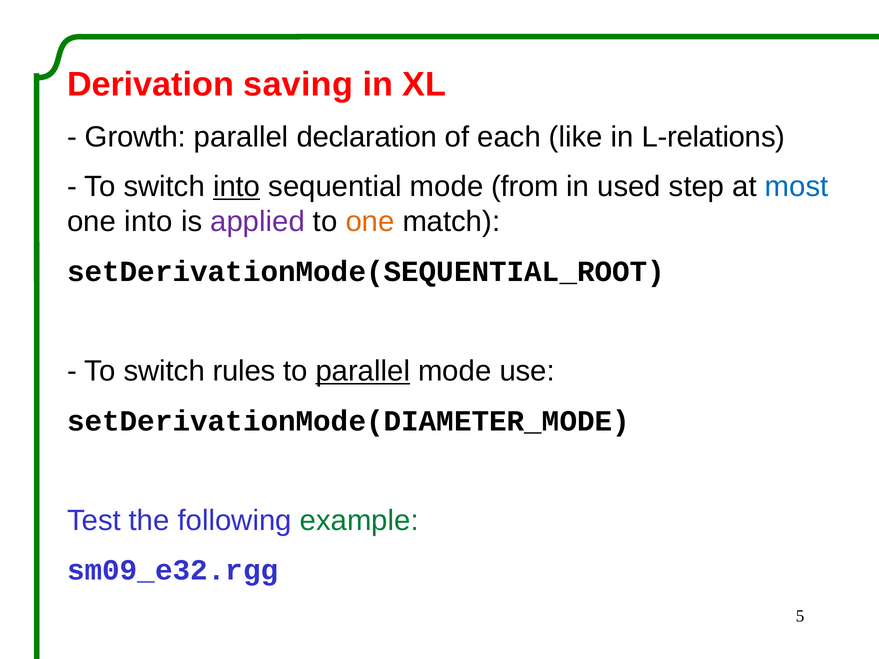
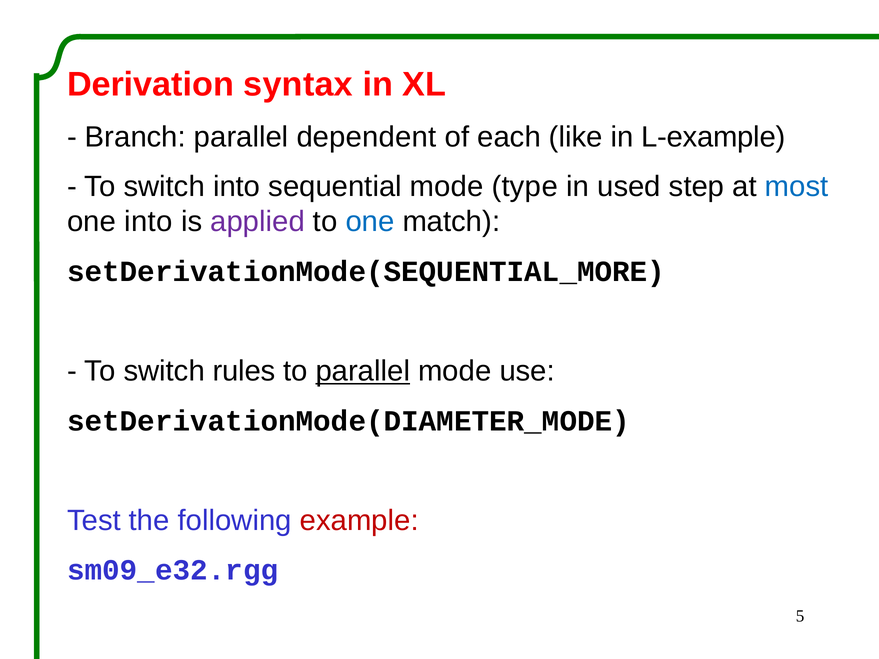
saving: saving -> syntax
Growth: Growth -> Branch
declaration: declaration -> dependent
L-relations: L-relations -> L-example
into at (237, 187) underline: present -> none
from: from -> type
one at (370, 222) colour: orange -> blue
setDerivationMode(SEQUENTIAL_ROOT: setDerivationMode(SEQUENTIAL_ROOT -> setDerivationMode(SEQUENTIAL_MORE
example colour: green -> red
